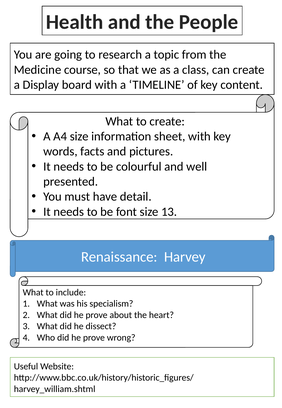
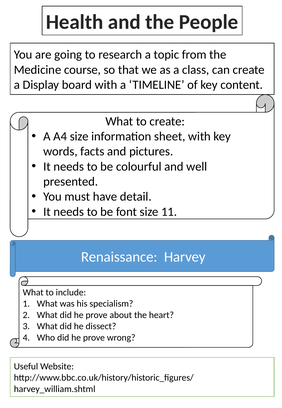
13: 13 -> 11
